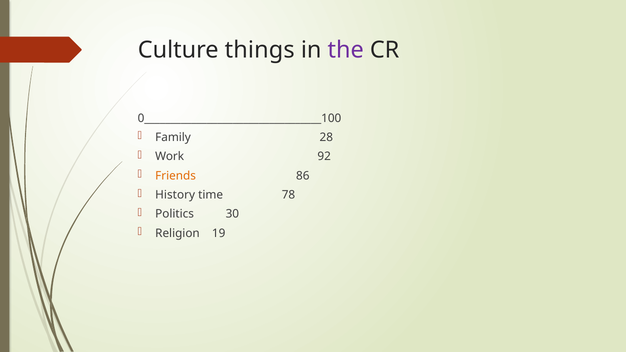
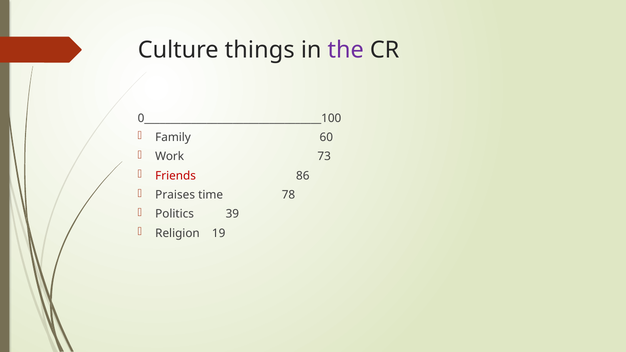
28: 28 -> 60
92: 92 -> 73
Friends colour: orange -> red
History: History -> Praises
30: 30 -> 39
